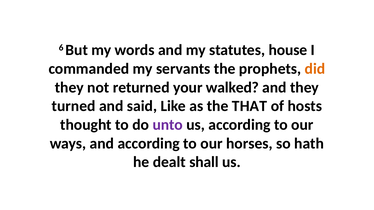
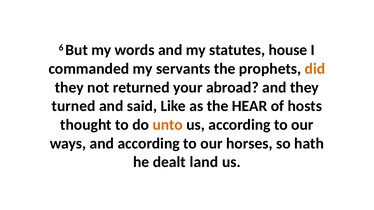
walked: walked -> abroad
THAT: THAT -> HEAR
unto colour: purple -> orange
shall: shall -> land
